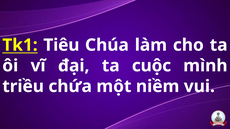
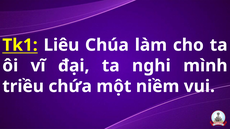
Tiêu: Tiêu -> Liêu
cuộc: cuộc -> nghi
